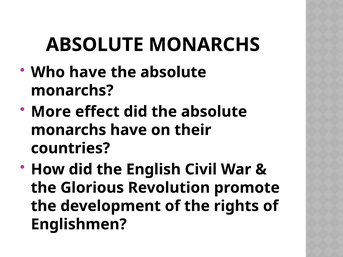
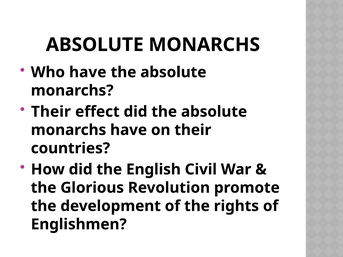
More at (51, 112): More -> Their
